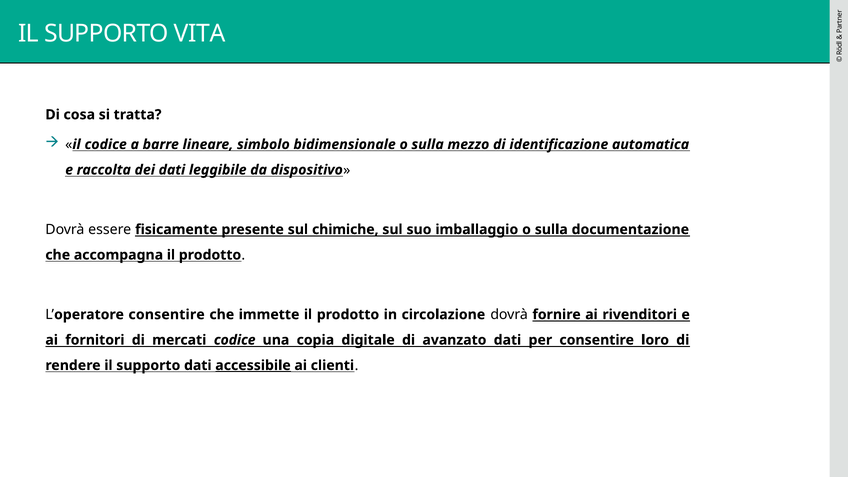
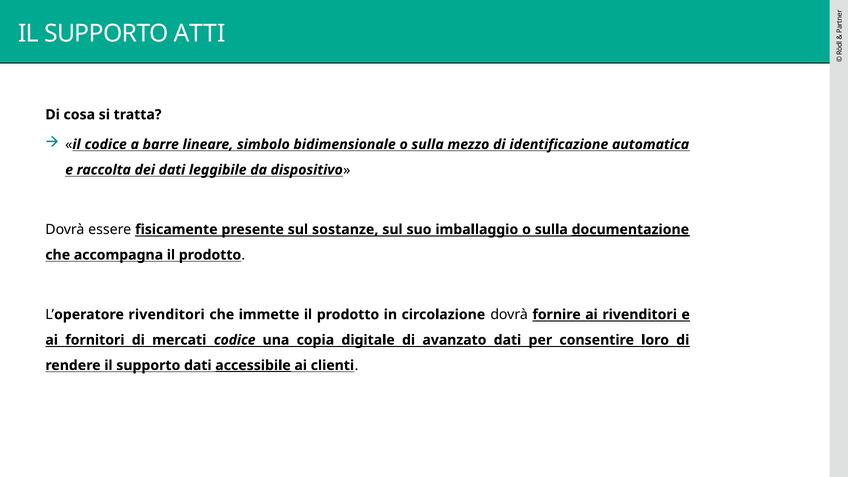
VITA: VITA -> ATTI
chimiche: chimiche -> sostanze
documentazione underline: none -> present
L’operatore consentire: consentire -> rivenditori
